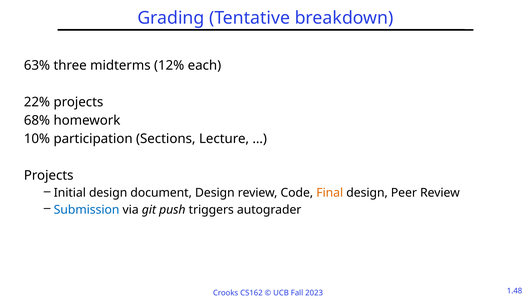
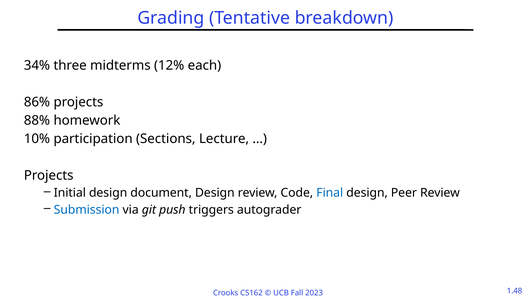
63%: 63% -> 34%
22%: 22% -> 86%
68%: 68% -> 88%
Final colour: orange -> blue
